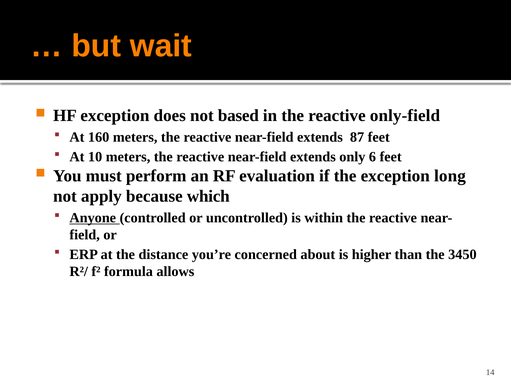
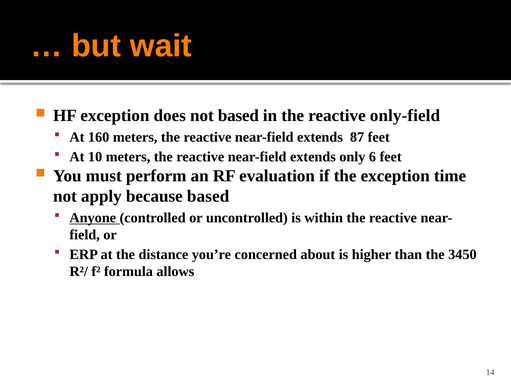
long: long -> time
because which: which -> based
